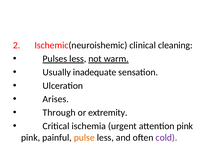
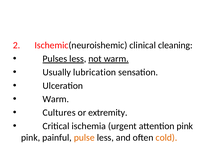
inadequate: inadequate -> lubrication
Arises at (56, 99): Arises -> Warm
Through: Through -> Cultures
cold colour: purple -> orange
